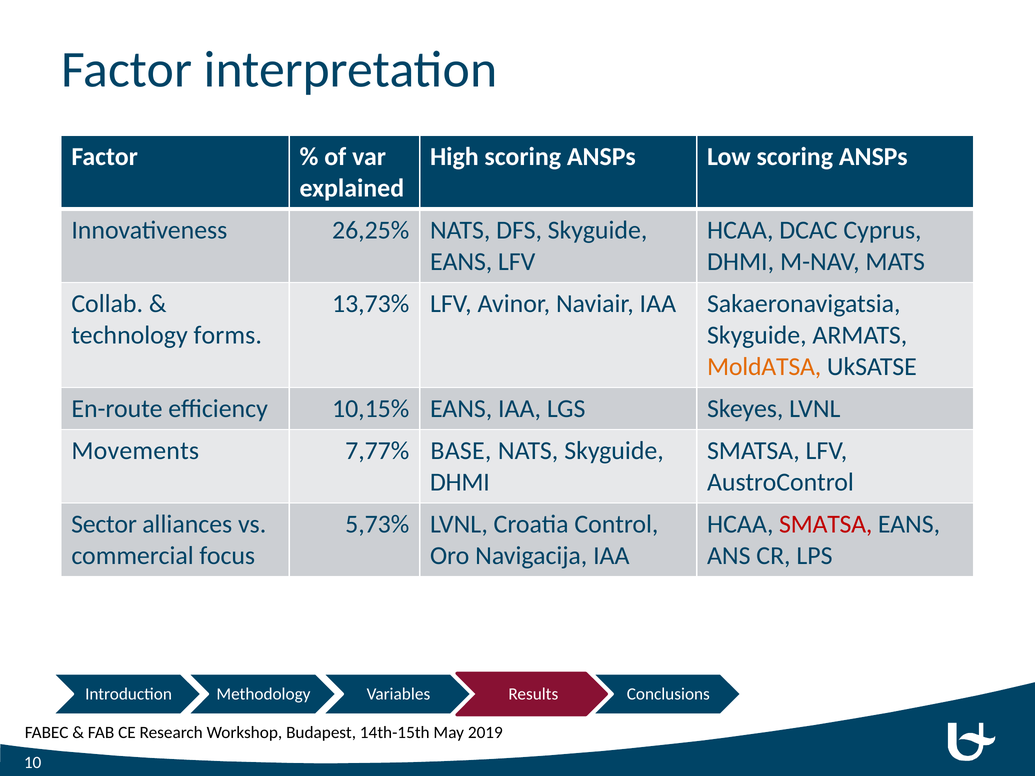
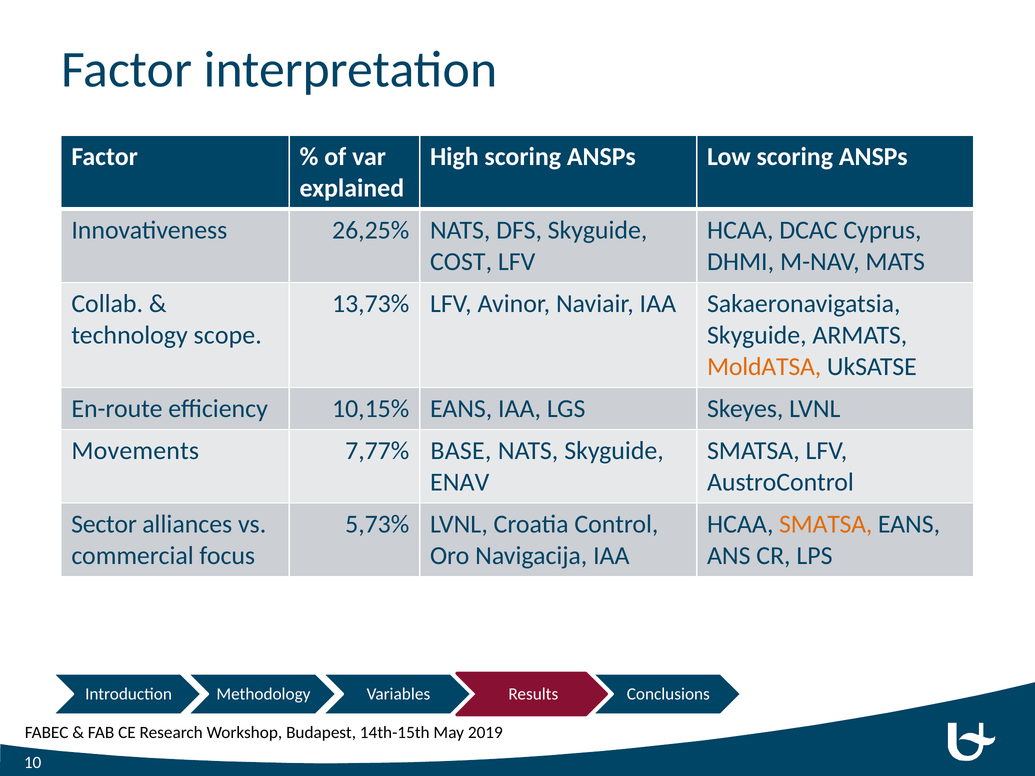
EANS at (461, 262): EANS -> COST
forms: forms -> scope
DHMI at (460, 483): DHMI -> ENAV
SMATSA at (826, 525) colour: red -> orange
